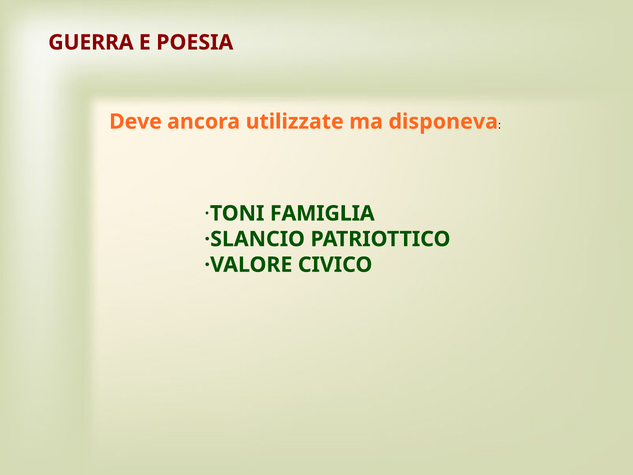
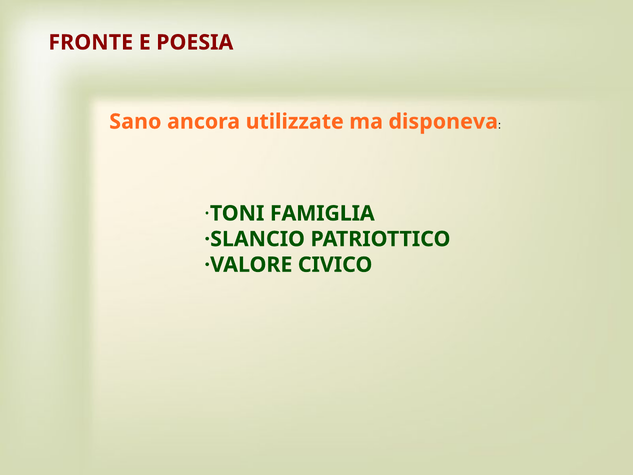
GUERRA: GUERRA -> FRONTE
Deve: Deve -> Sano
